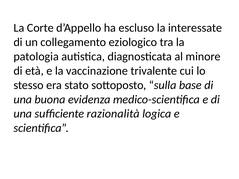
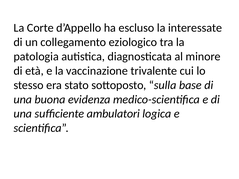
razionalità: razionalità -> ambulatori
